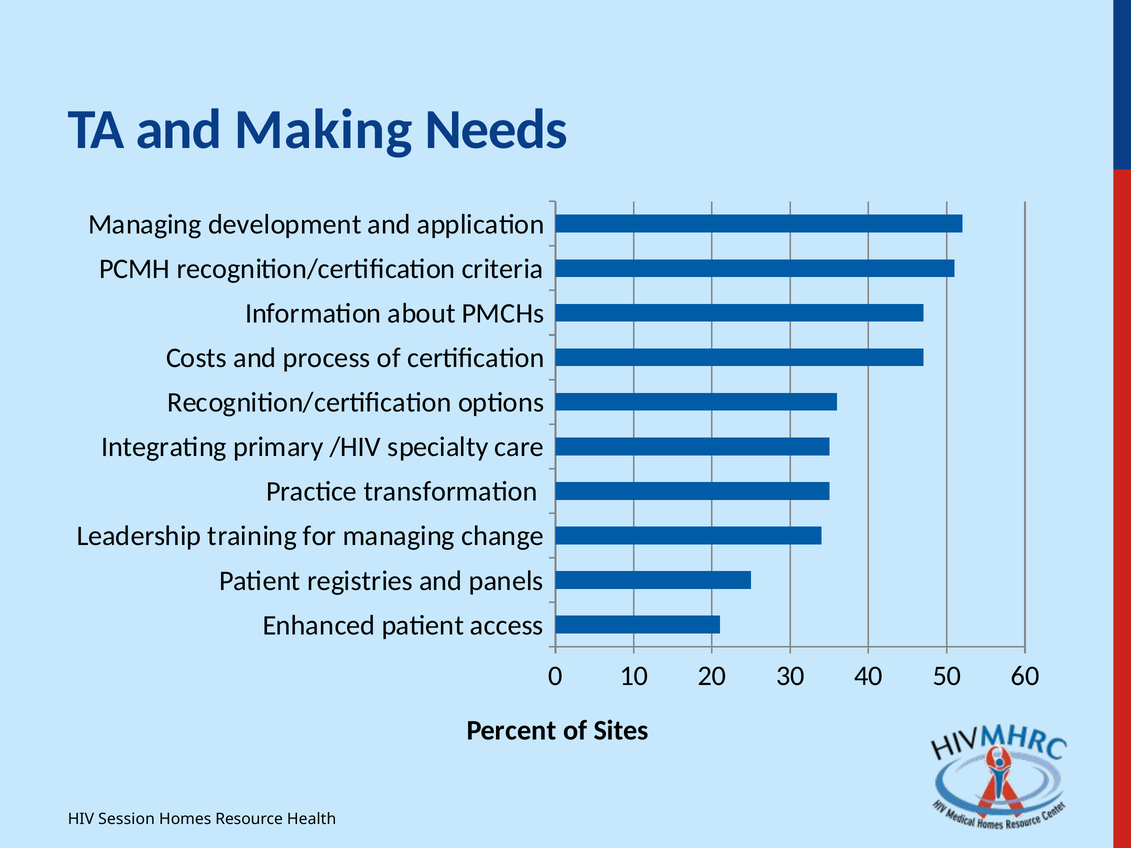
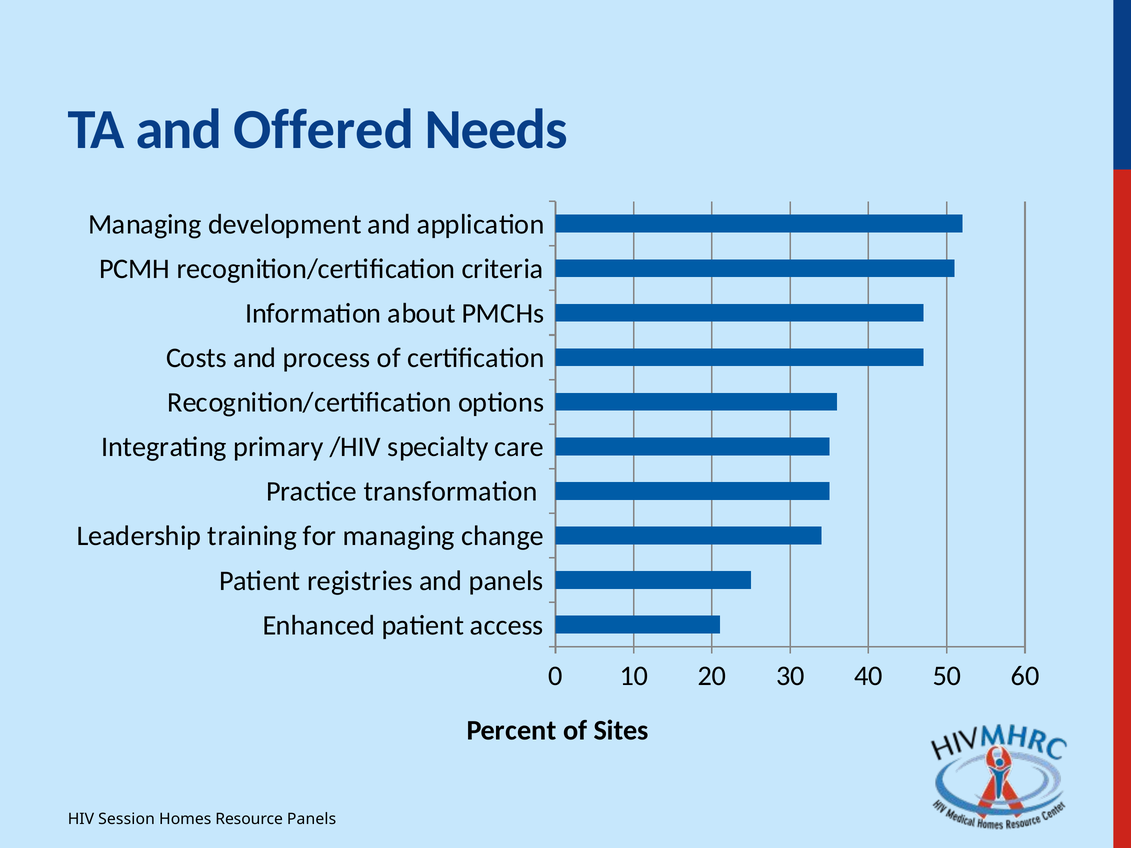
Making: Making -> Offered
Resource Health: Health -> Panels
